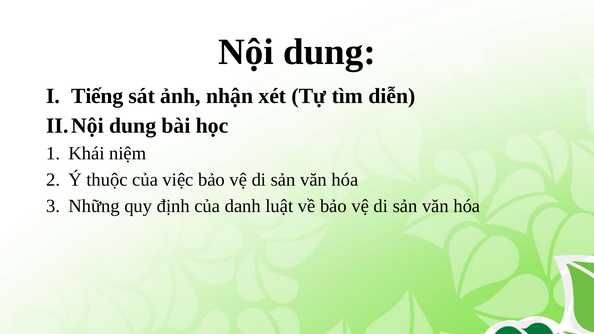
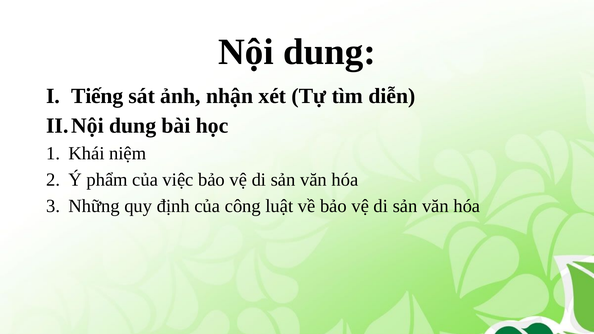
thuộc: thuộc -> phẩm
danh: danh -> công
